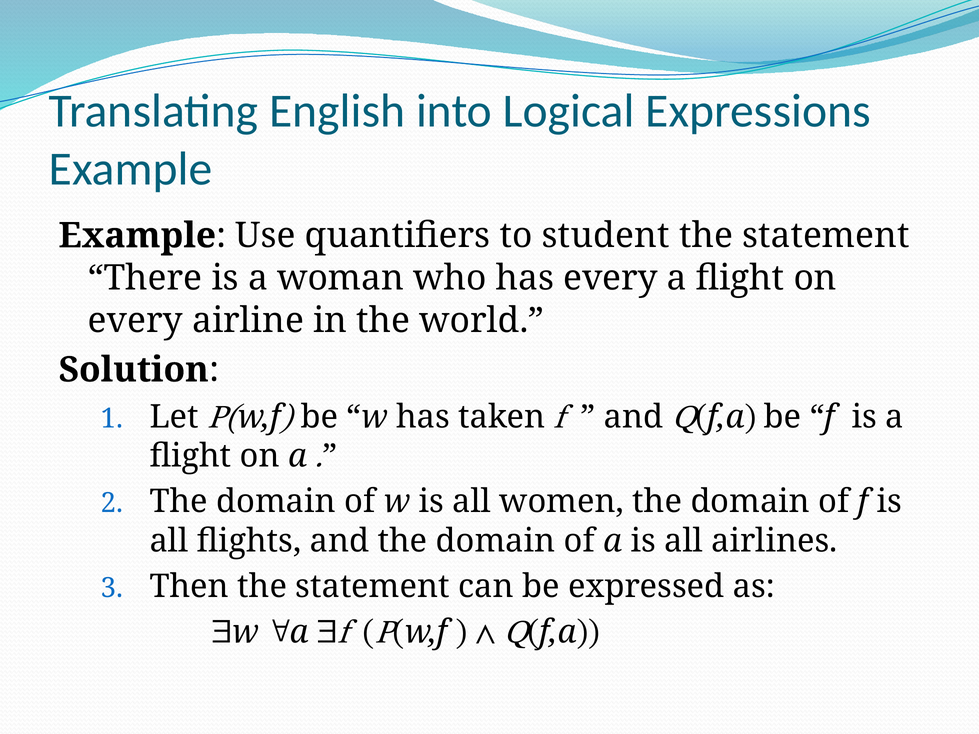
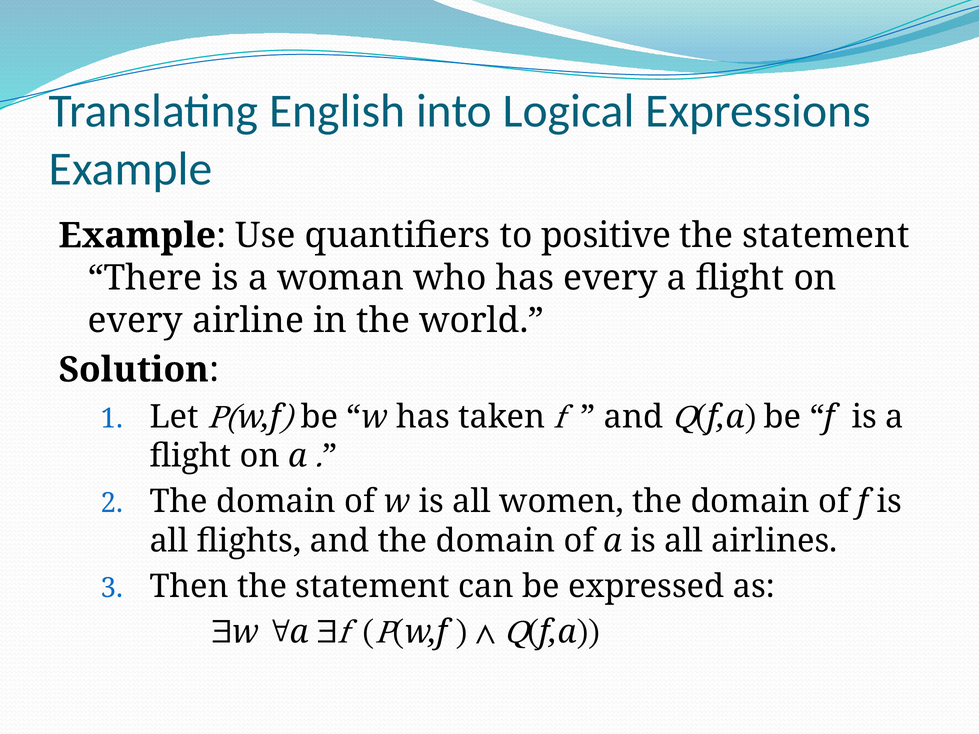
student: student -> positive
